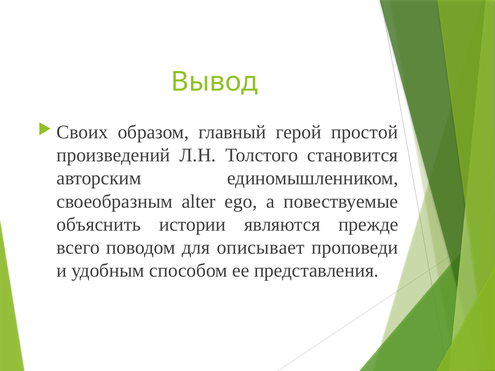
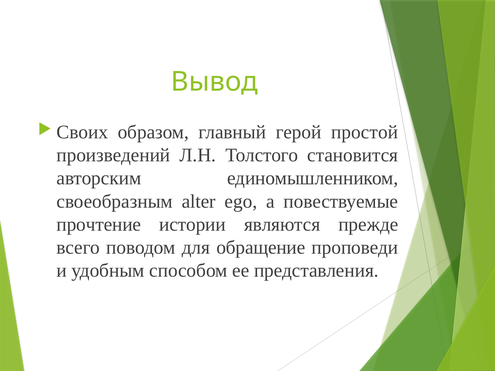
объяснить: объяснить -> прочтение
описывает: описывает -> обращение
